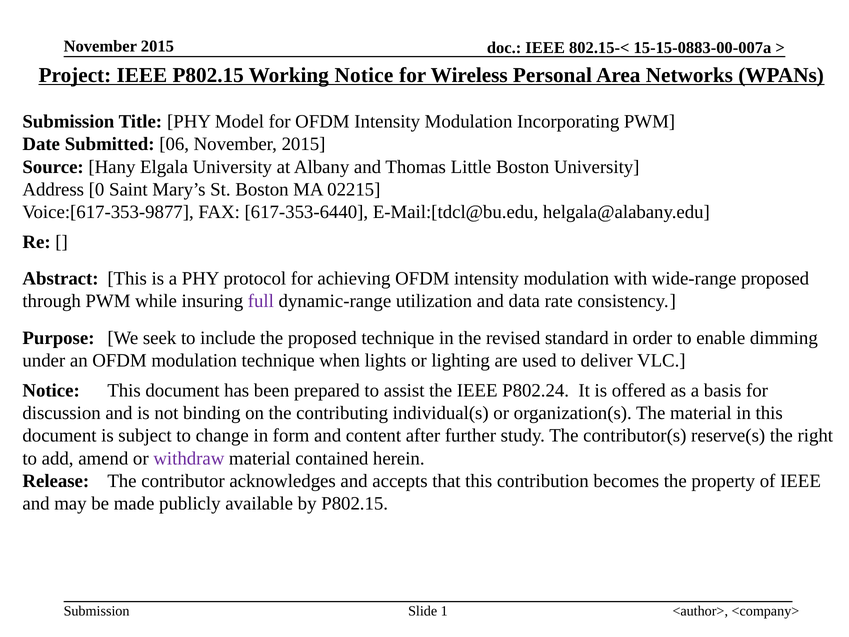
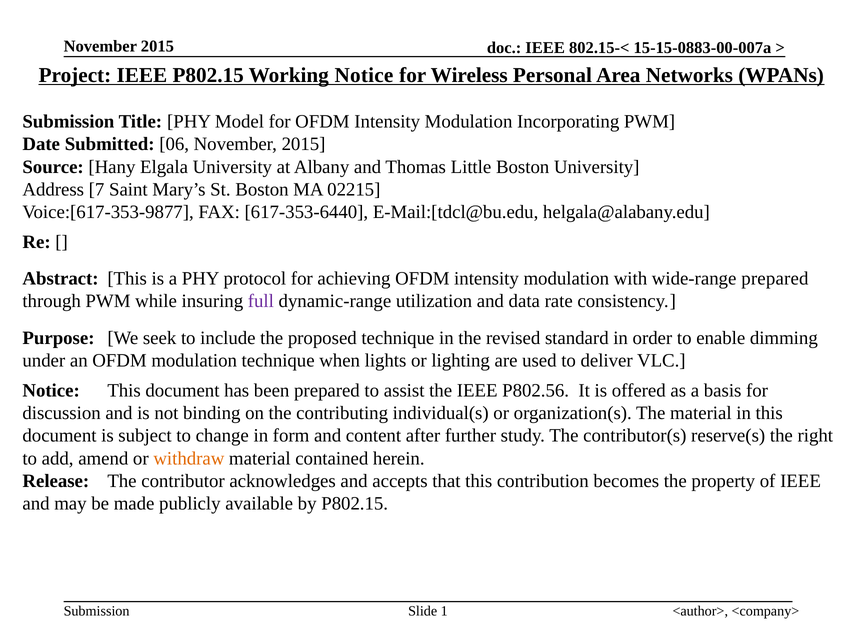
0: 0 -> 7
wide-range proposed: proposed -> prepared
P802.24: P802.24 -> P802.56
withdraw colour: purple -> orange
